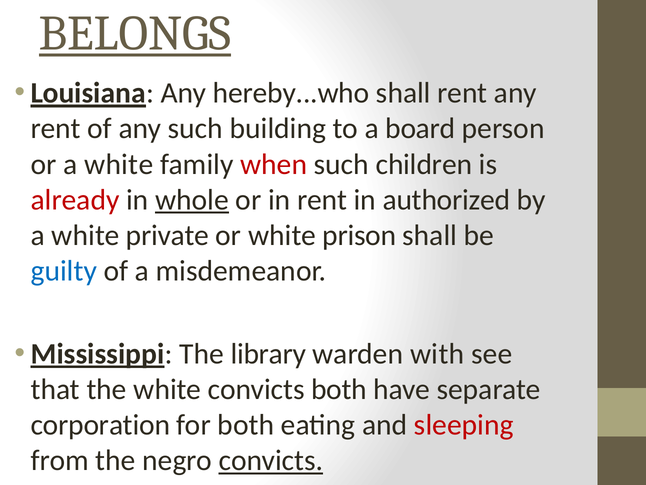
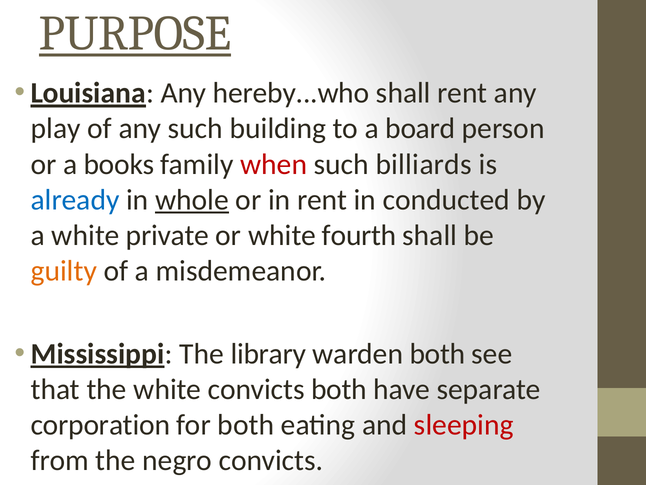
BELONGS: BELONGS -> PURPOSE
rent at (56, 129): rent -> play
or a white: white -> books
children: children -> billiards
already colour: red -> blue
authorized: authorized -> conducted
prison: prison -> fourth
guilty colour: blue -> orange
warden with: with -> both
convicts at (271, 460) underline: present -> none
